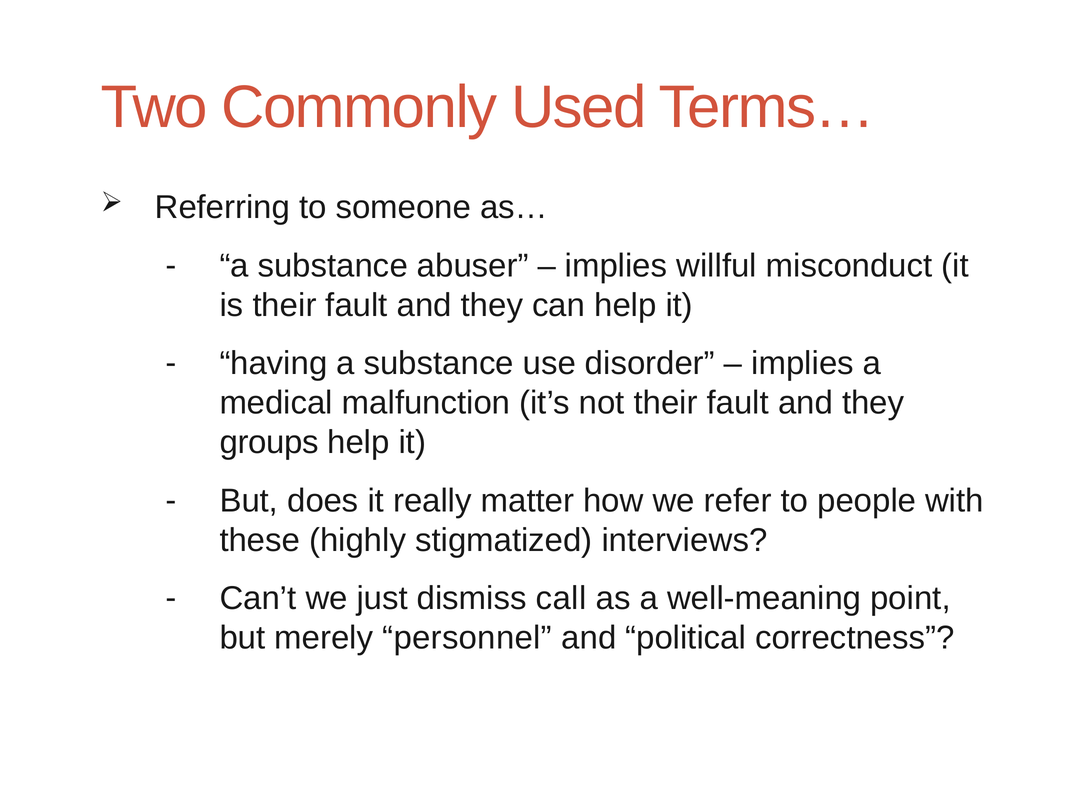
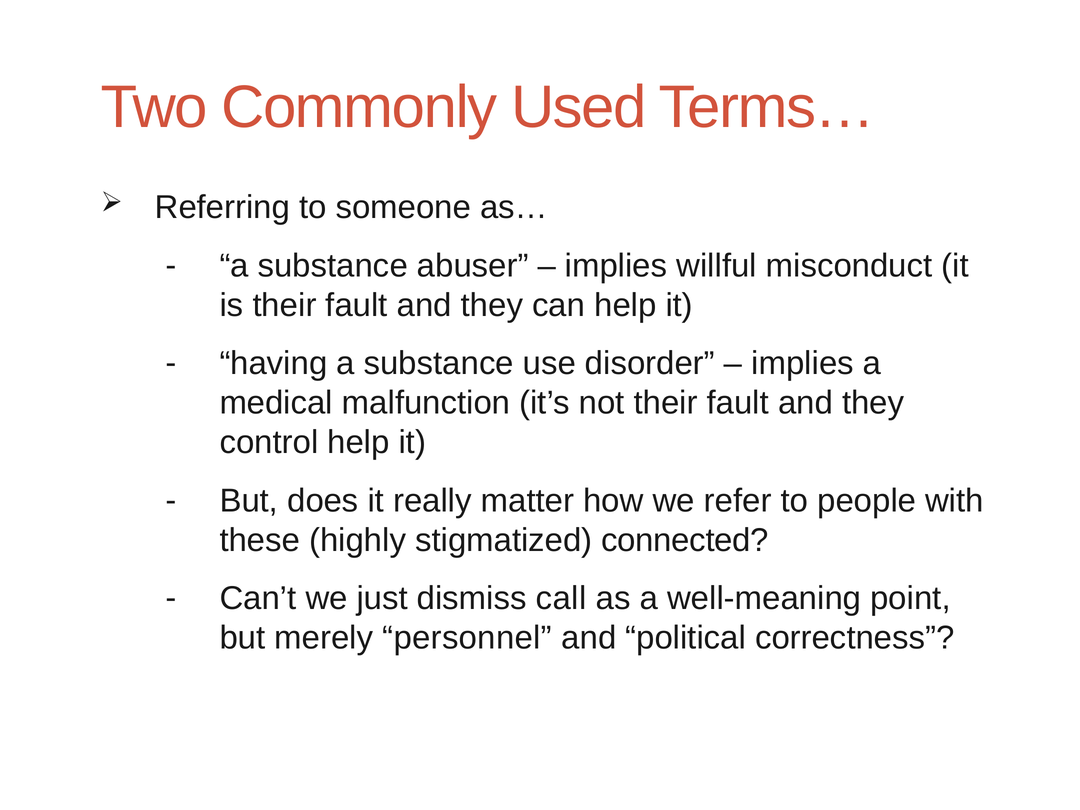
groups: groups -> control
interviews: interviews -> connected
